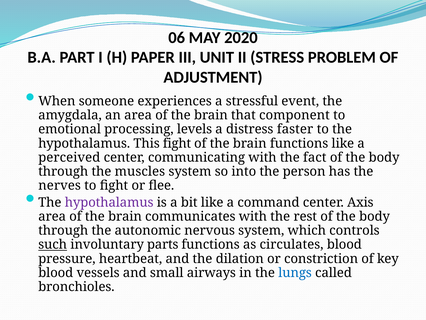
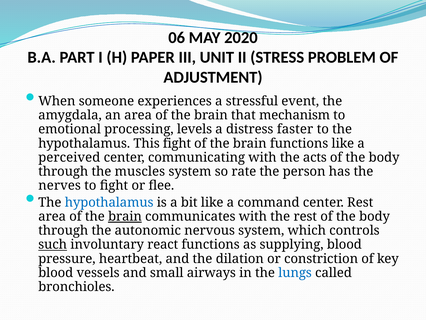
component: component -> mechanism
fact: fact -> acts
into: into -> rate
hypothalamus at (109, 202) colour: purple -> blue
center Axis: Axis -> Rest
brain at (125, 216) underline: none -> present
parts: parts -> react
circulates: circulates -> supplying
